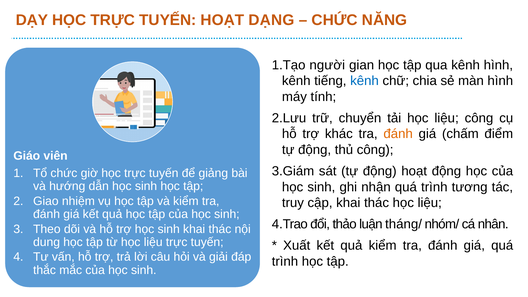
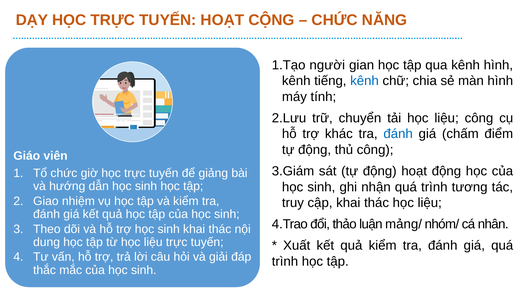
DẠNG: DẠNG -> CỘNG
đánh at (398, 134) colour: orange -> blue
tháng/: tháng/ -> mảng/
